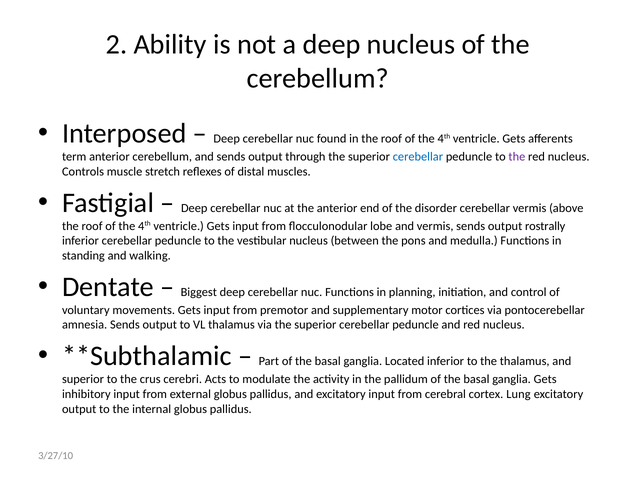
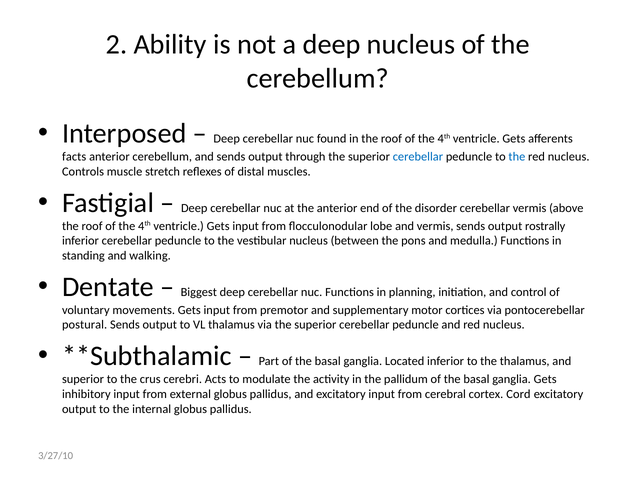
term: term -> facts
the at (517, 157) colour: purple -> blue
amnesia: amnesia -> postural
Lung: Lung -> Cord
